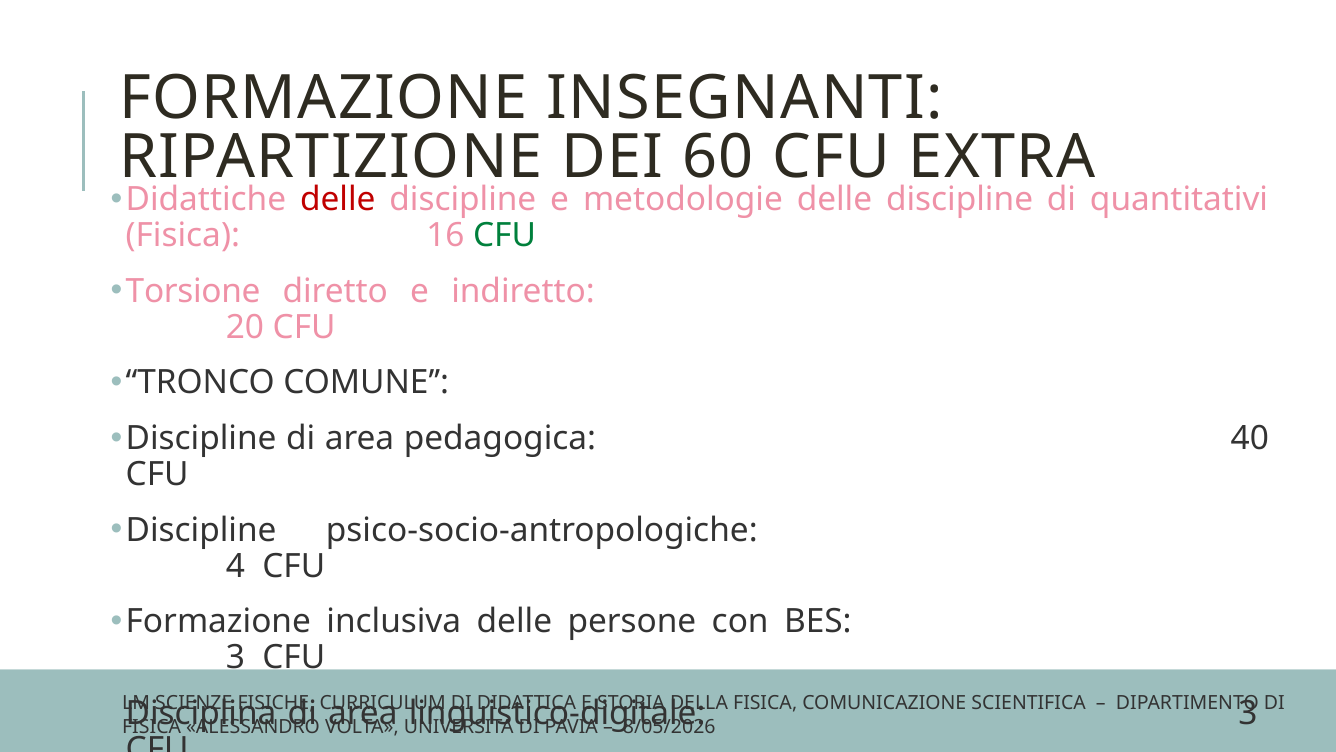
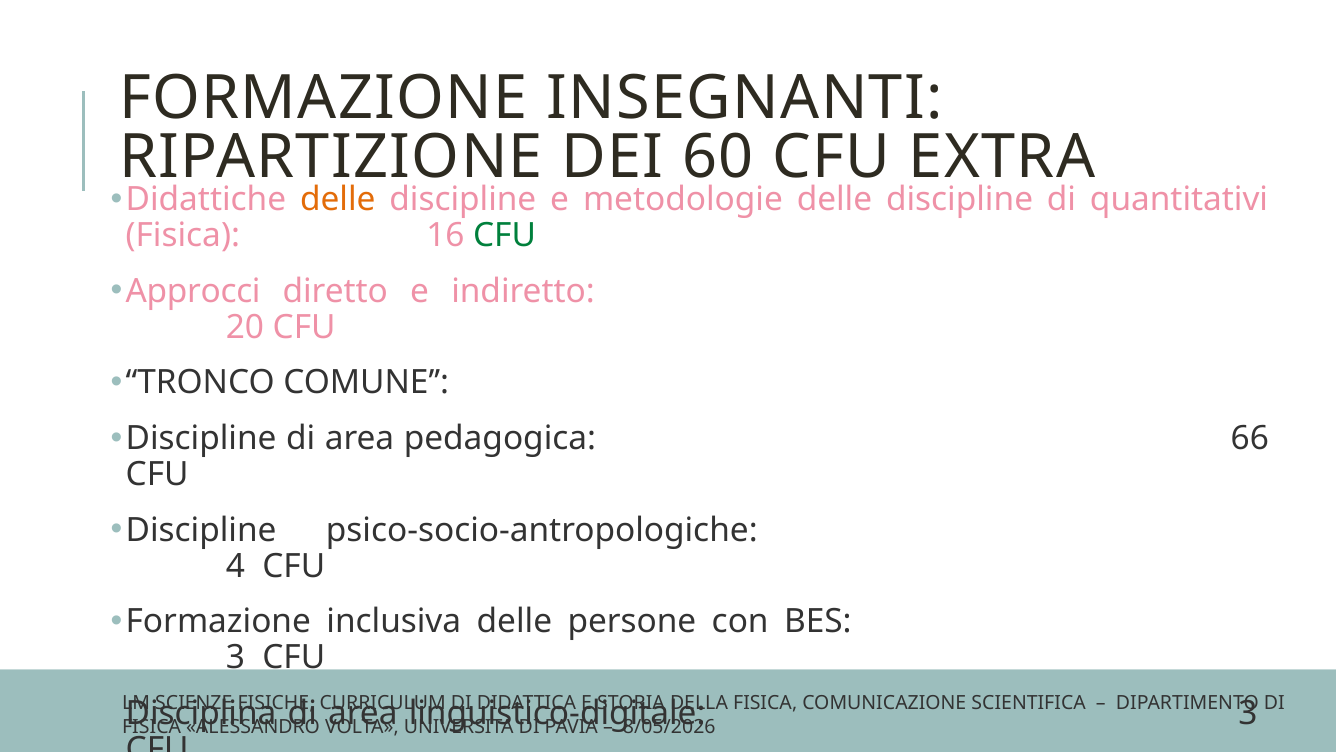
delle at (338, 199) colour: red -> orange
Torsione: Torsione -> Approcci
40: 40 -> 66
